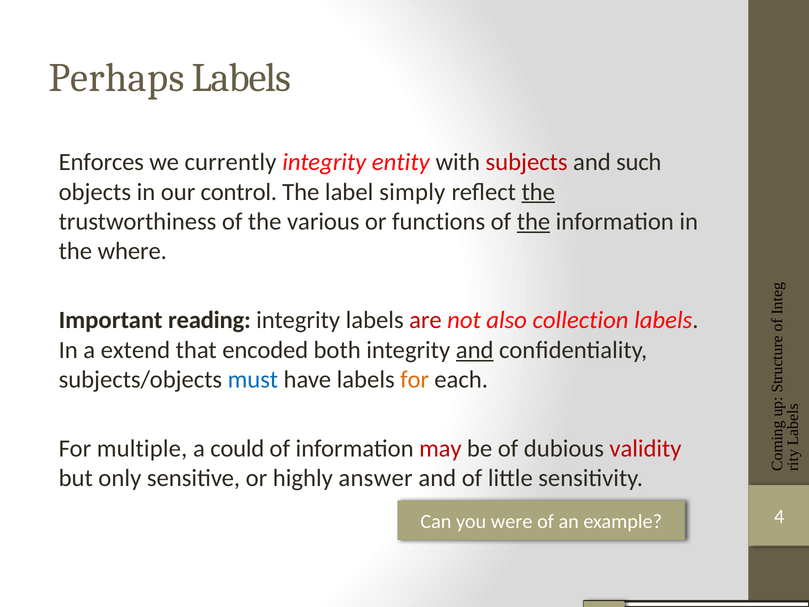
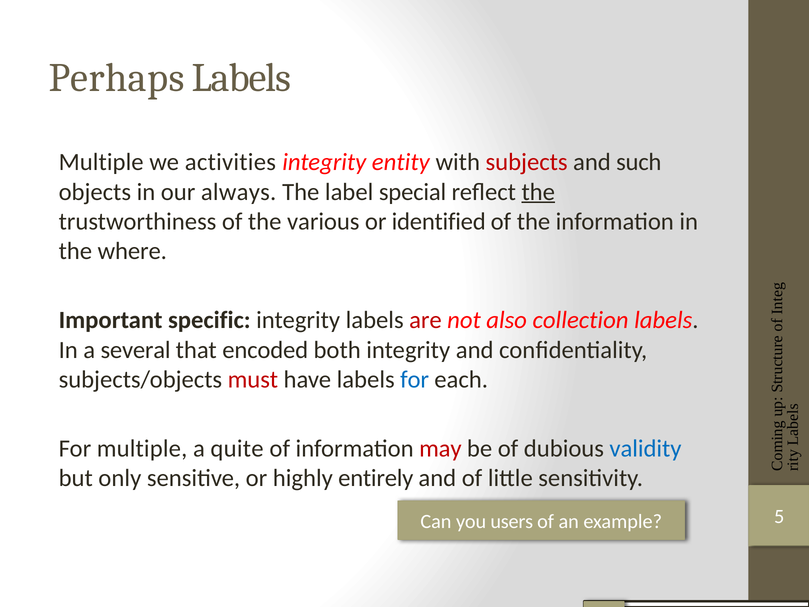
Enforces at (101, 162): Enforces -> Multiple
currently: currently -> activities
control: control -> always
simply: simply -> special
functions: functions -> identified
the at (534, 221) underline: present -> none
reading: reading -> specific
extend: extend -> several
and at (475, 350) underline: present -> none
must colour: blue -> red
for at (415, 379) colour: orange -> blue
could: could -> quite
validity colour: red -> blue
answer: answer -> entirely
were: were -> users
4: 4 -> 5
